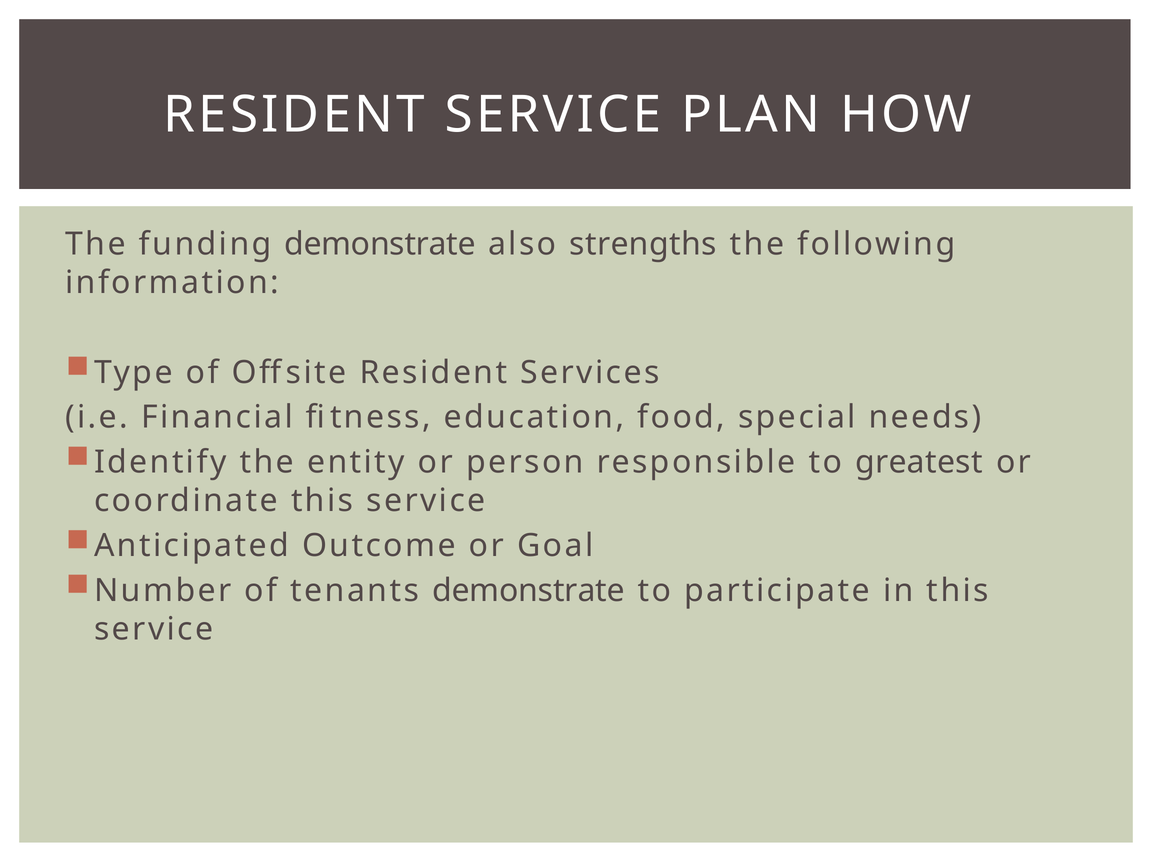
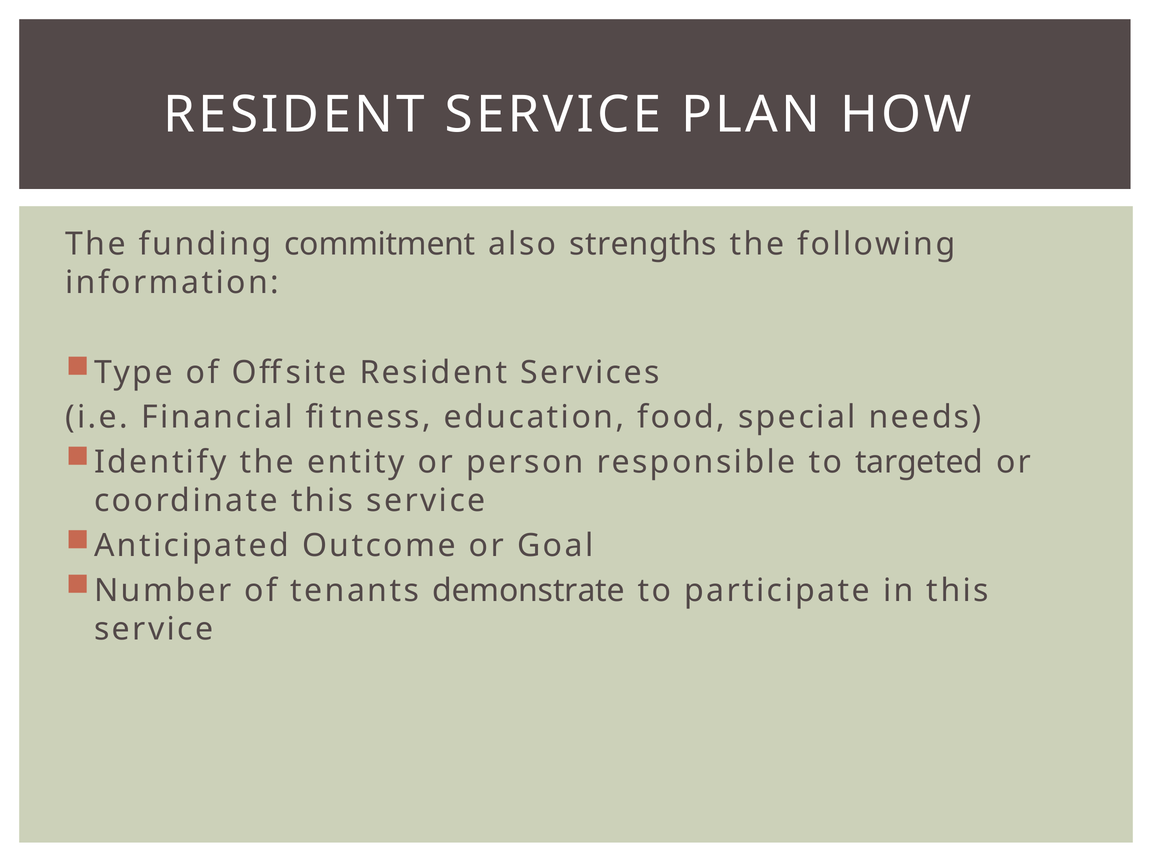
funding demonstrate: demonstrate -> commitment
greatest: greatest -> targeted
